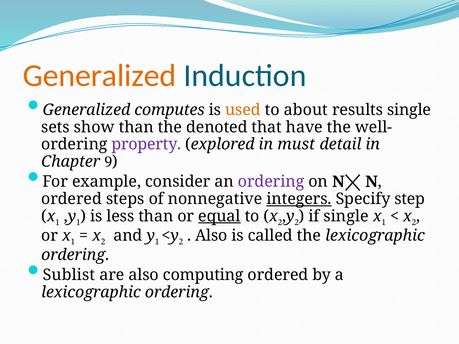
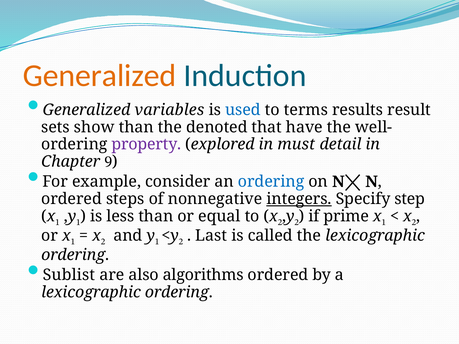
computes: computes -> variables
used colour: orange -> blue
about: about -> terms
results single: single -> result
ordering at (271, 182) colour: purple -> blue
equal underline: present -> none
if single: single -> prime
Also at (211, 236): Also -> Last
computing: computing -> algorithms
